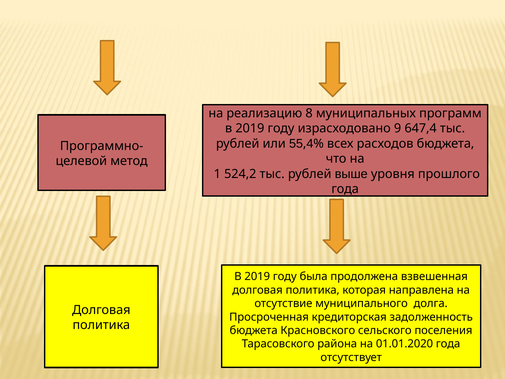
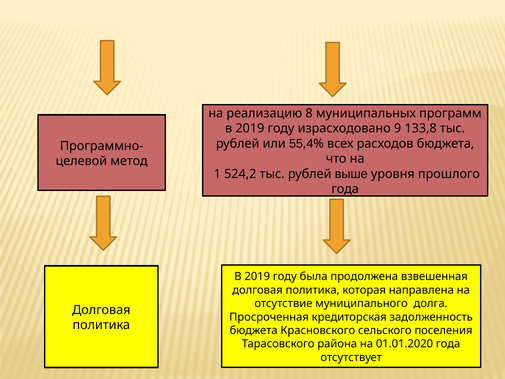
647,4: 647,4 -> 133,8
